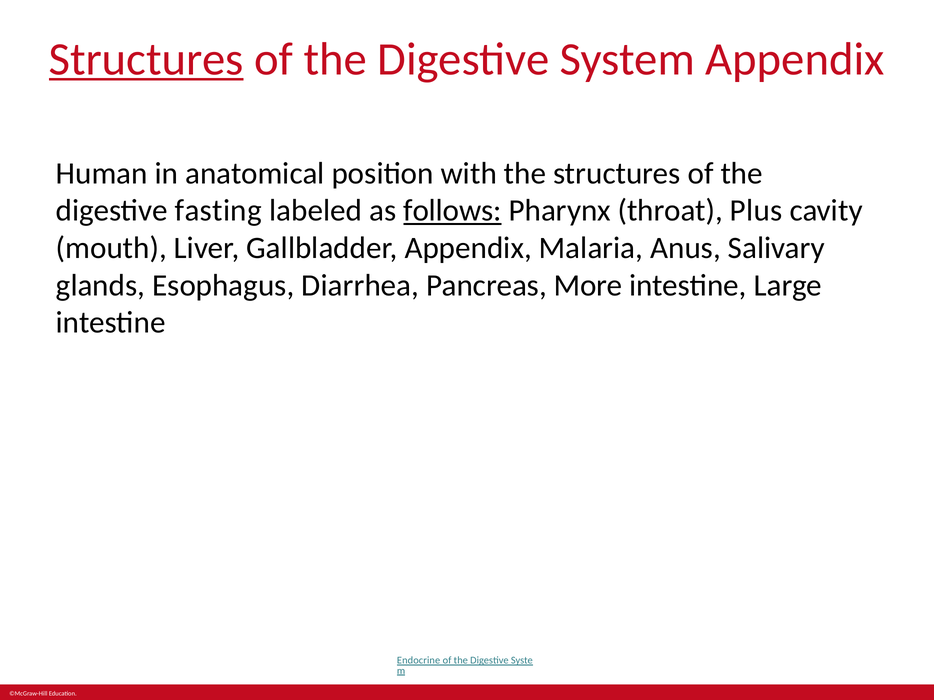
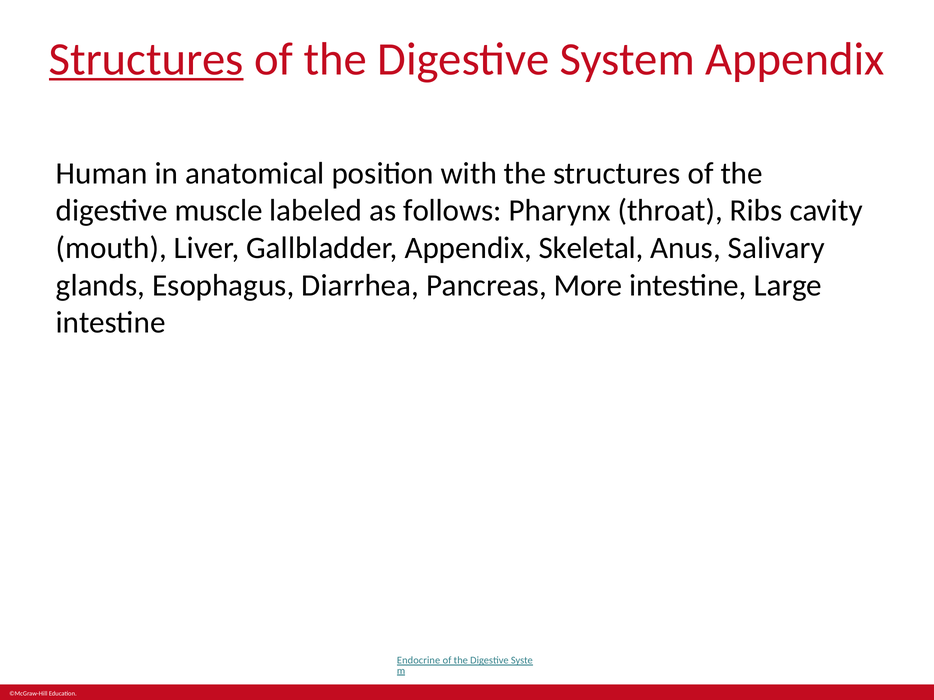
fasting: fasting -> muscle
follows underline: present -> none
Plus: Plus -> Ribs
Malaria: Malaria -> Skeletal
